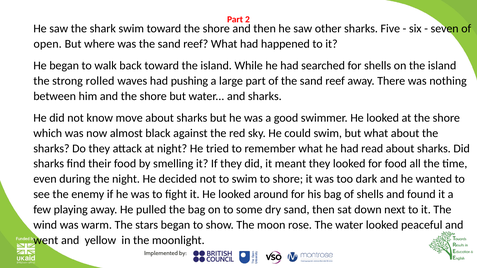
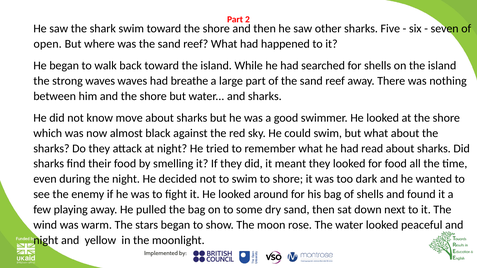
strong rolled: rolled -> waves
pushing: pushing -> breathe
went at (46, 240): went -> night
